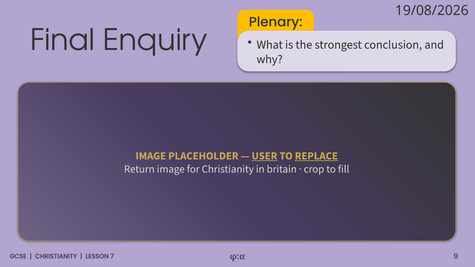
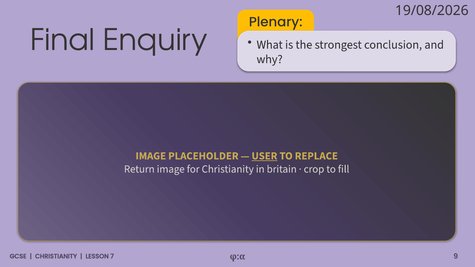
REPLACE underline: present -> none
